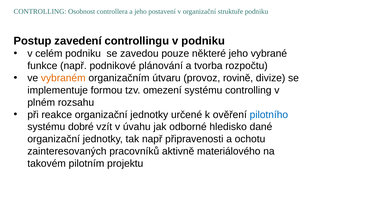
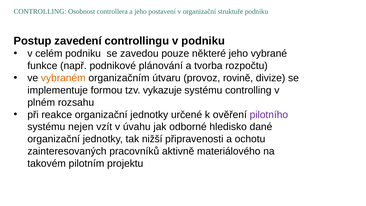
omezení: omezení -> vykazuje
pilotního colour: blue -> purple
dobré: dobré -> nejen
tak např: např -> nižší
